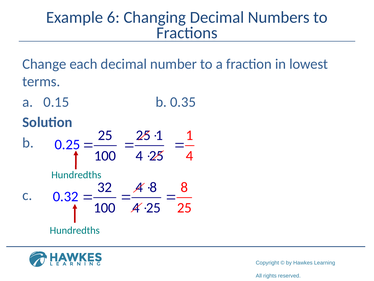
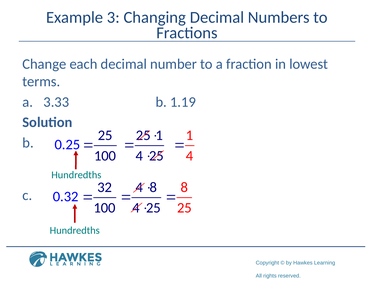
6: 6 -> 3
0.15: 0.15 -> 3.33
0.35: 0.35 -> 1.19
